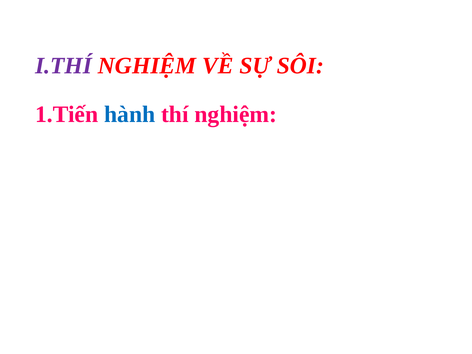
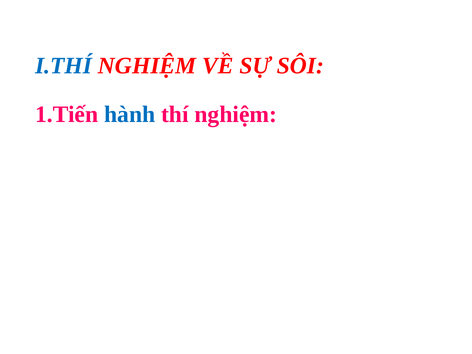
I.THÍ colour: purple -> blue
